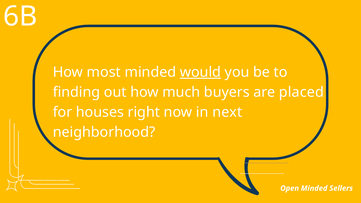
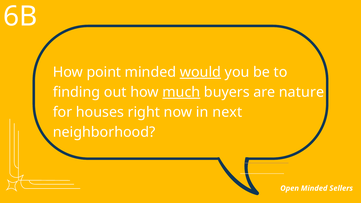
most: most -> point
much underline: none -> present
placed: placed -> nature
